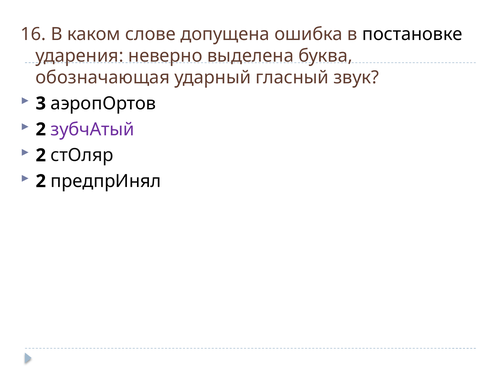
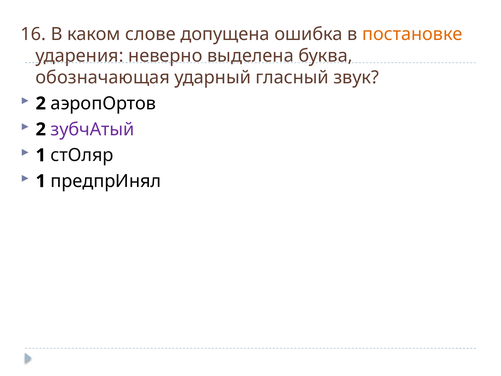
постановке colour: black -> orange
3 at (41, 103): 3 -> 2
2 at (41, 155): 2 -> 1
2 at (41, 181): 2 -> 1
